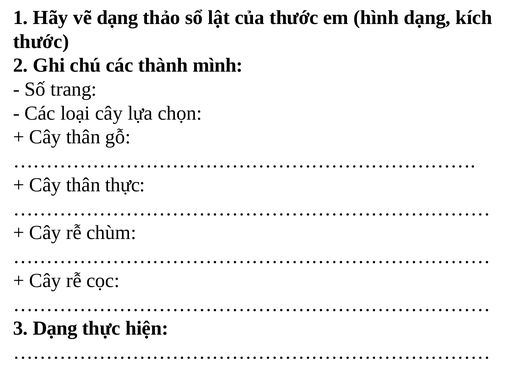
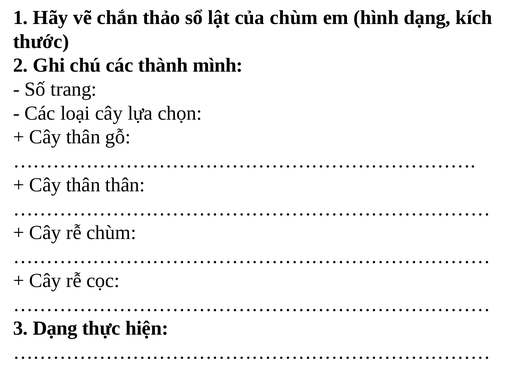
vẽ dạng: dạng -> chắn
của thước: thước -> chùm
thân thực: thực -> thân
